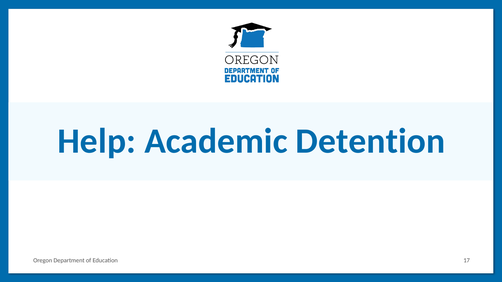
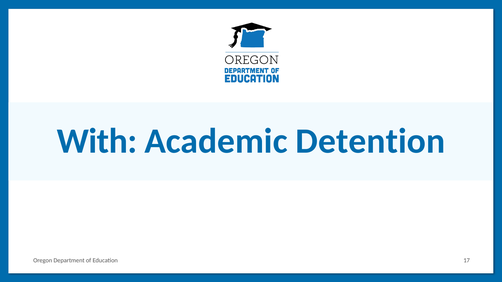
Help: Help -> With
